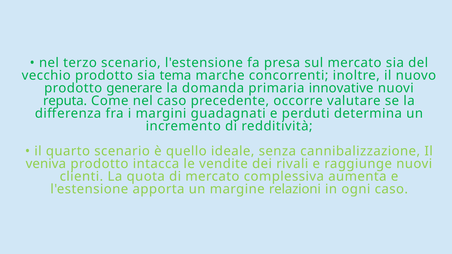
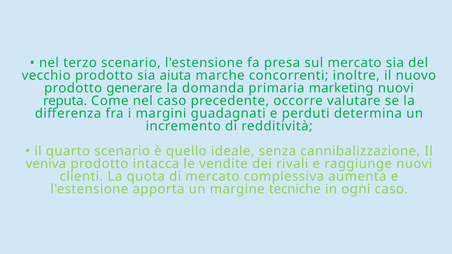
tema: tema -> aiuta
innovative: innovative -> marketing
relazioni: relazioni -> tecniche
